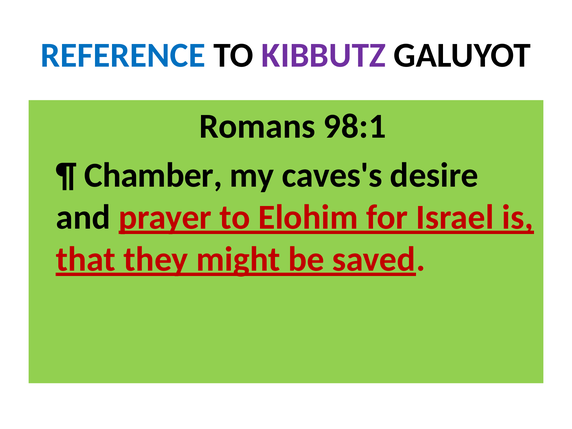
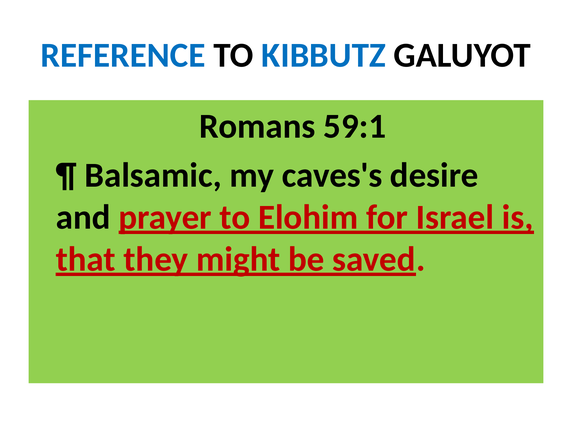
KIBBUTZ colour: purple -> blue
98:1: 98:1 -> 59:1
Chamber: Chamber -> Balsamic
